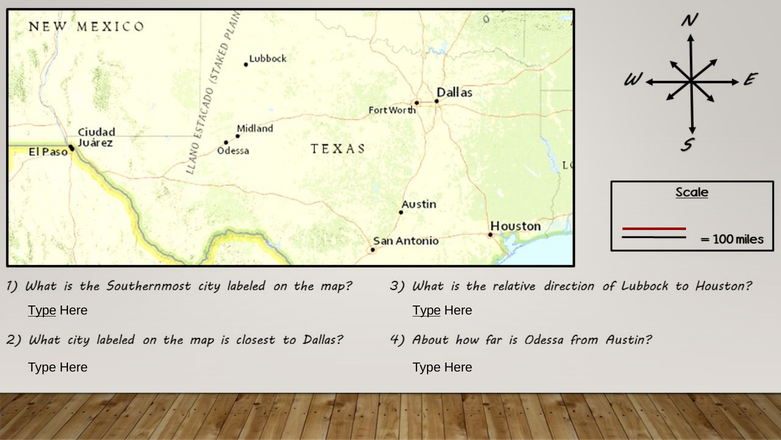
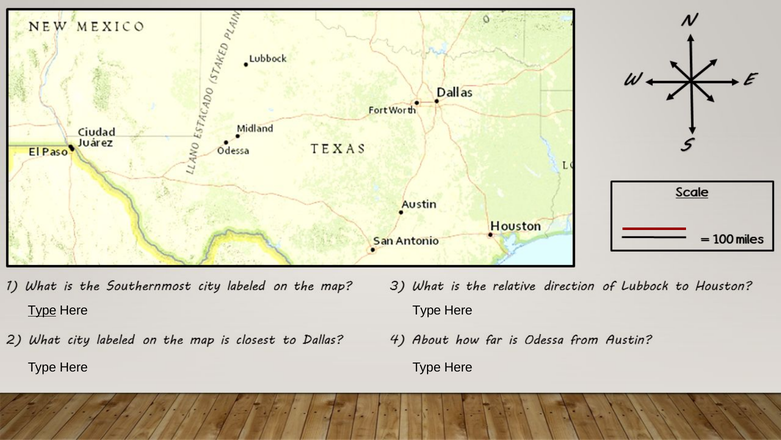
Type at (427, 310) underline: present -> none
